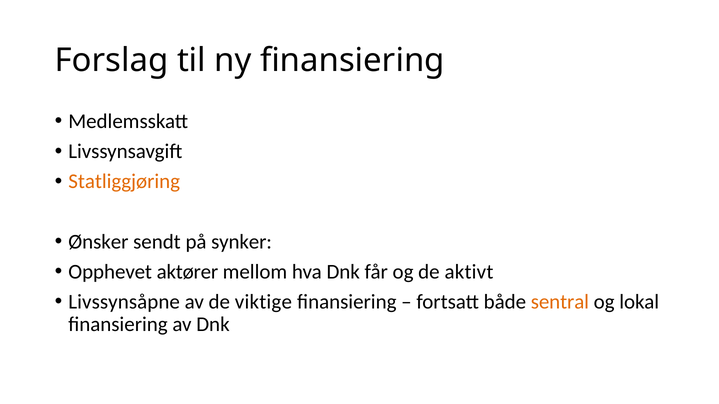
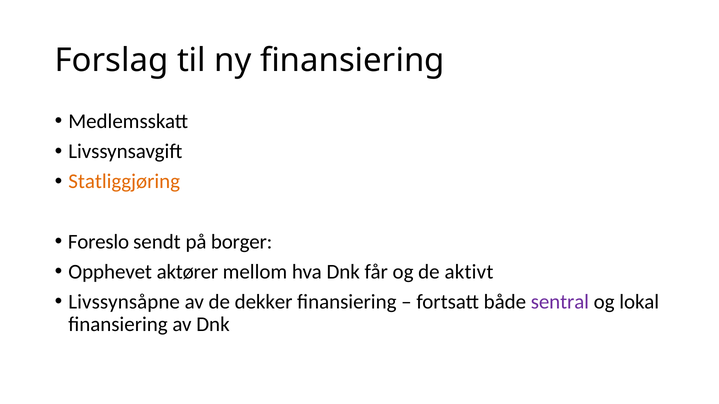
Ønsker: Ønsker -> Foreslo
synker: synker -> borger
viktige: viktige -> dekker
sentral colour: orange -> purple
